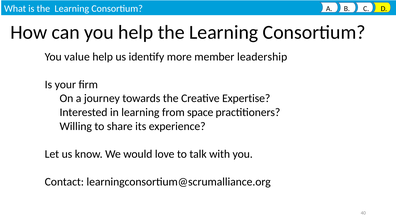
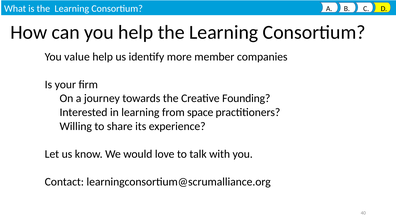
leadership: leadership -> companies
Expertise: Expertise -> Founding
